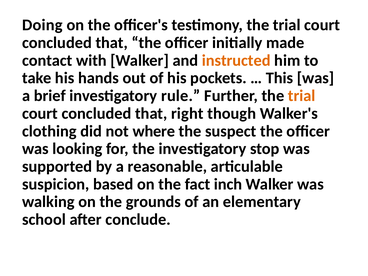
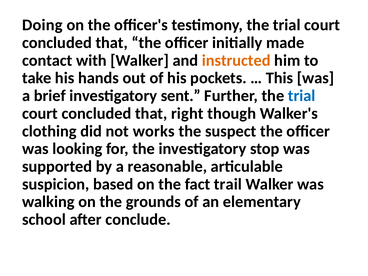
rule: rule -> sent
trial at (302, 96) colour: orange -> blue
where: where -> works
inch: inch -> trail
